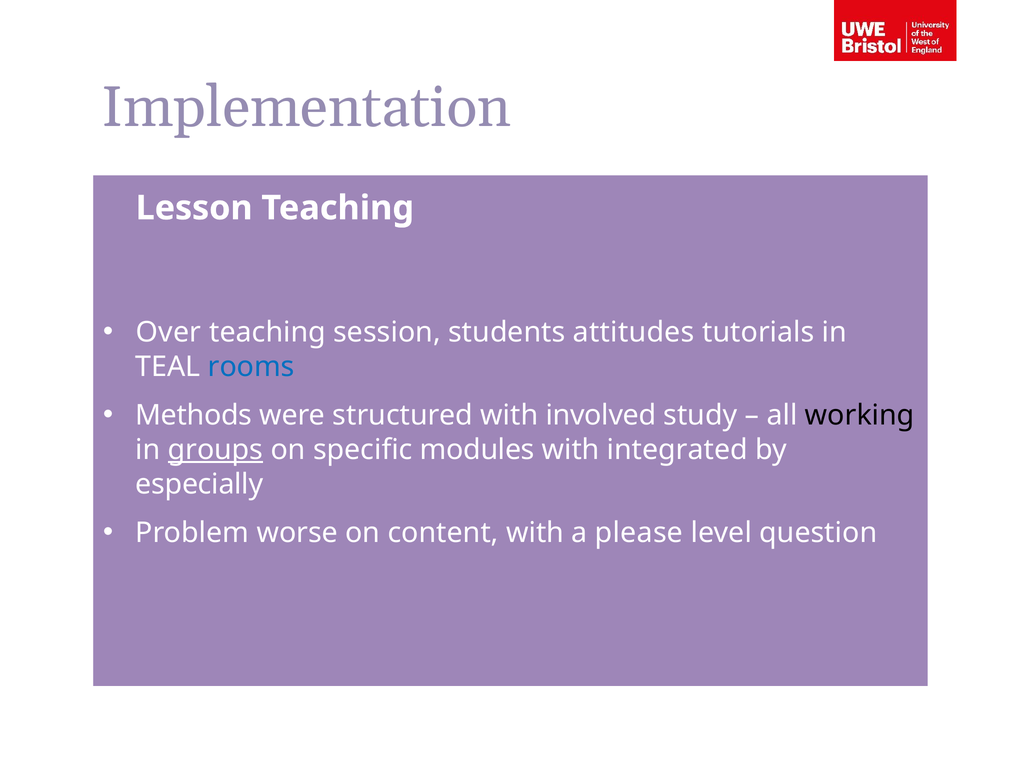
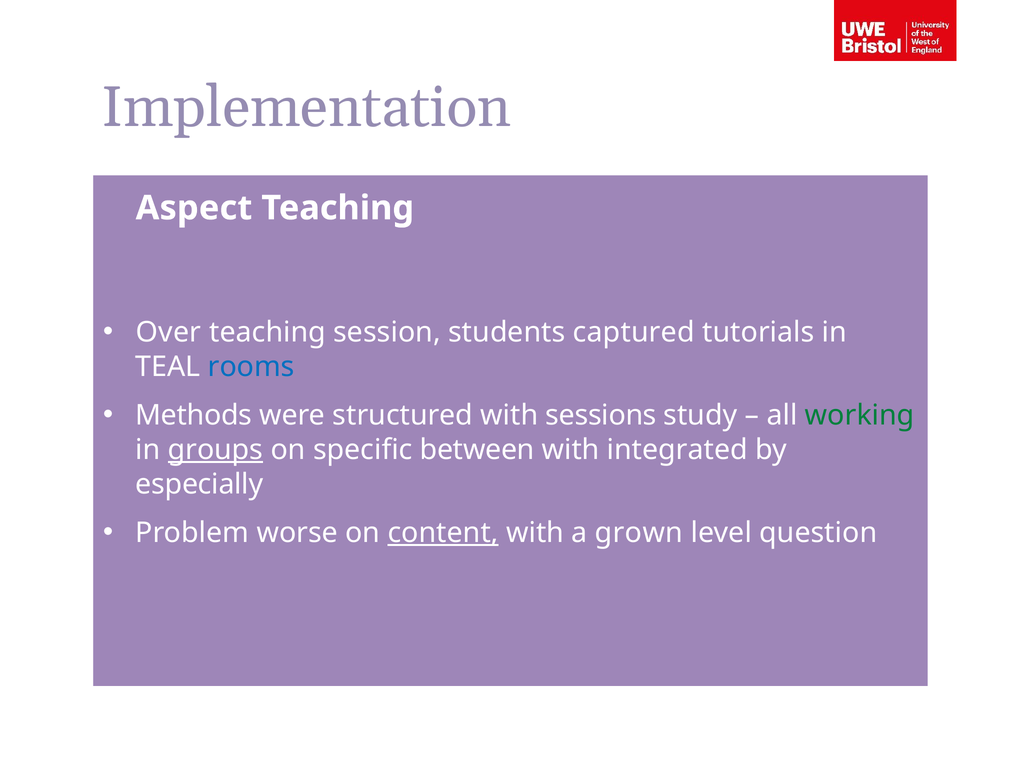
Lesson: Lesson -> Aspect
attitudes: attitudes -> captured
involved: involved -> sessions
working colour: black -> green
modules: modules -> between
content underline: none -> present
please: please -> grown
